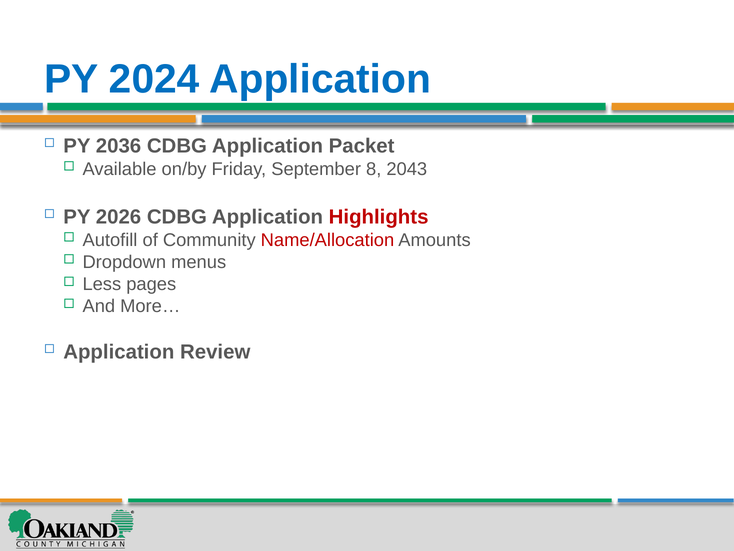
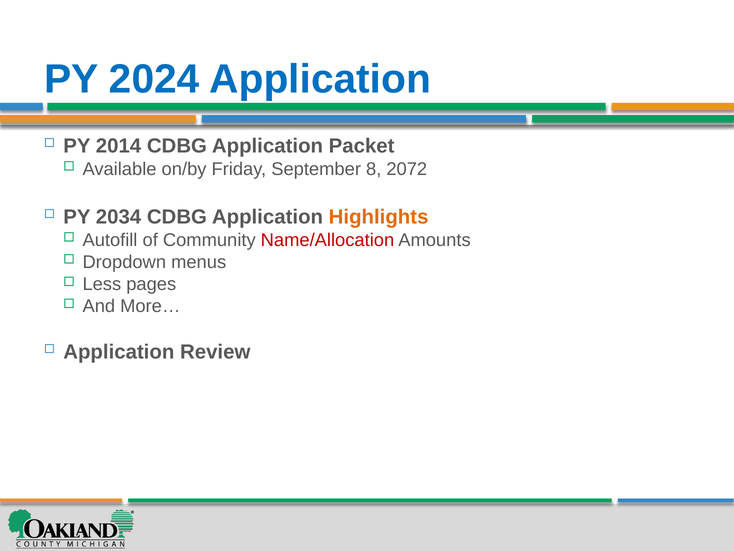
2036: 2036 -> 2014
2043: 2043 -> 2072
2026: 2026 -> 2034
Highlights colour: red -> orange
